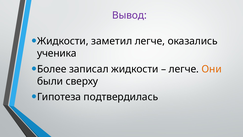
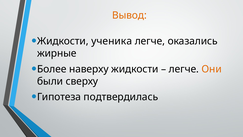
Вывод colour: purple -> orange
заметил: заметил -> ученика
ученика: ученика -> жирные
записал: записал -> наверху
